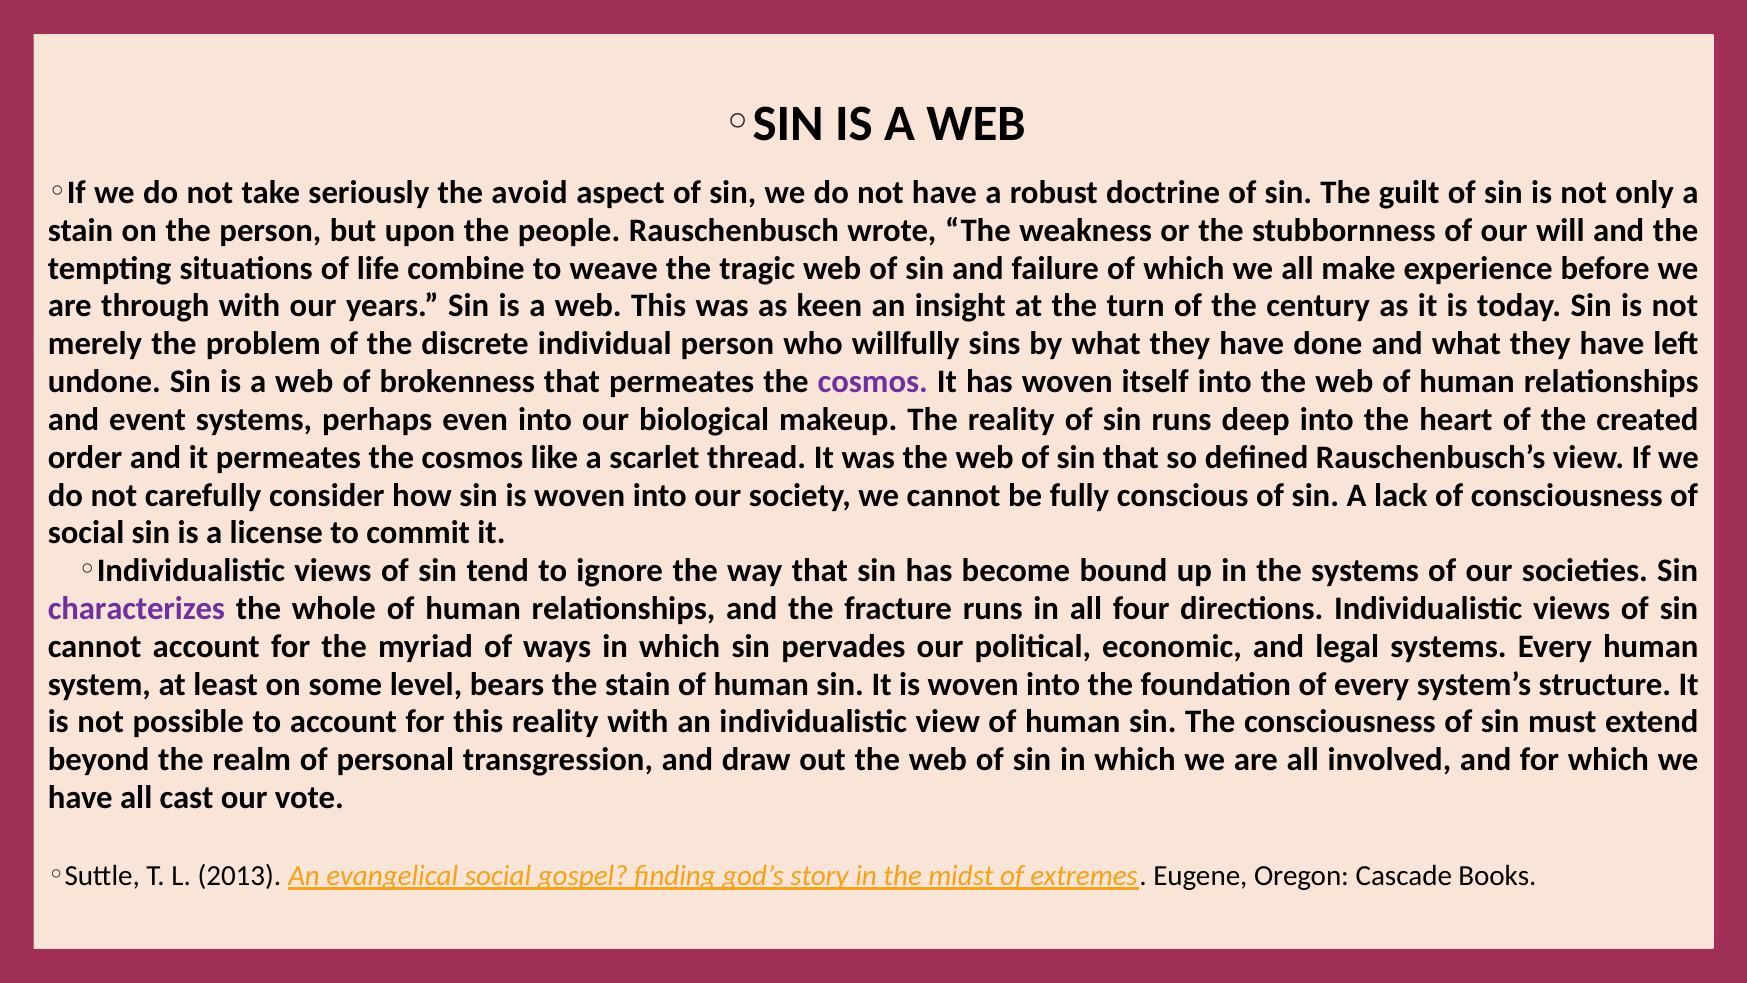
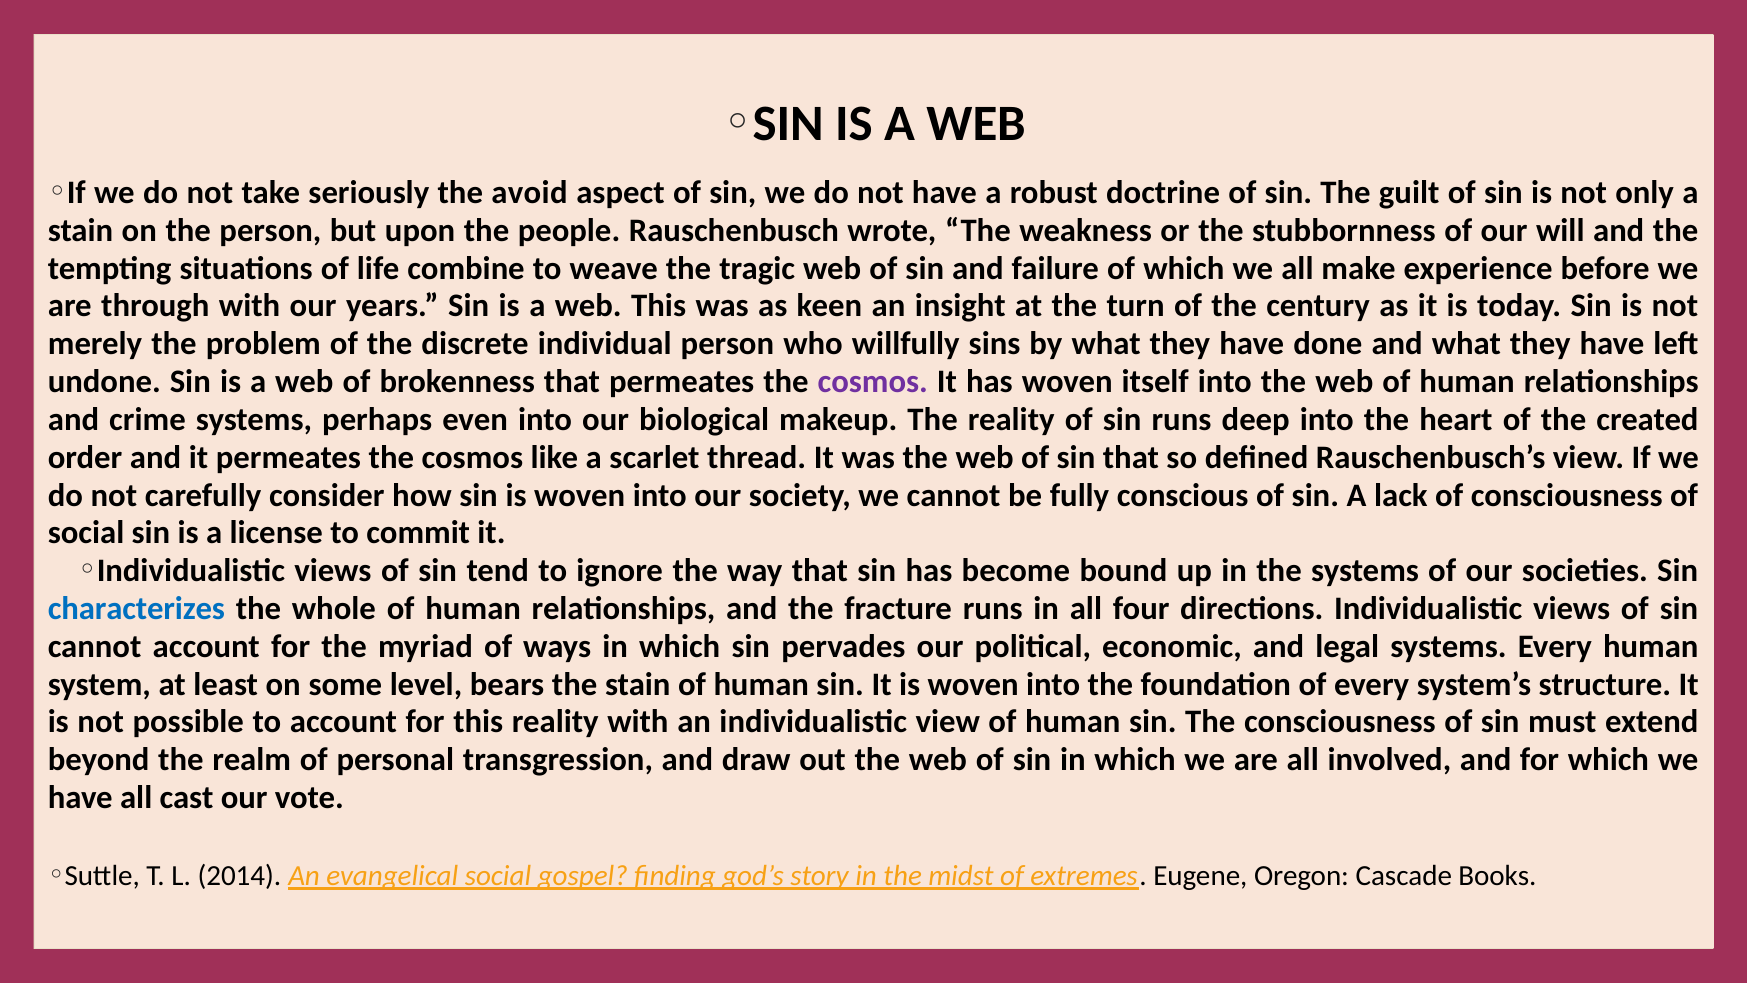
event: event -> crime
characterizes colour: purple -> blue
2013: 2013 -> 2014
